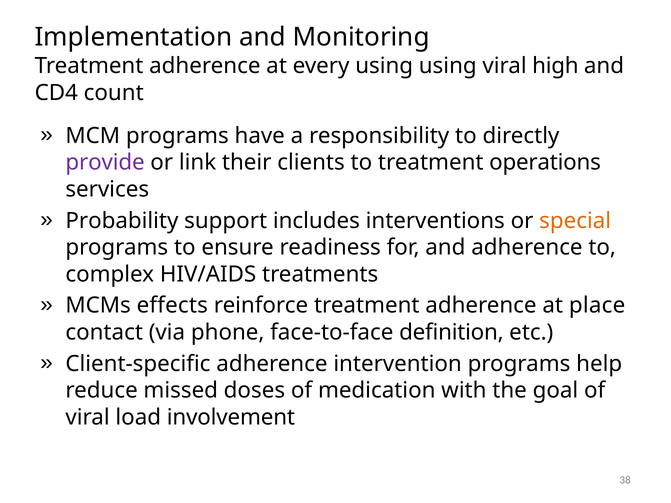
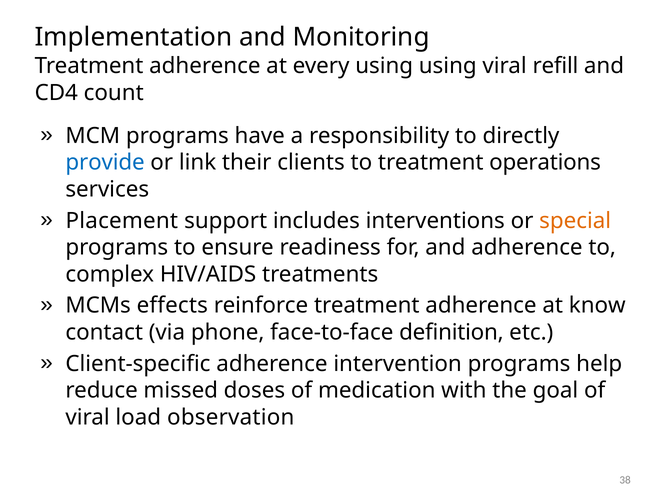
high: high -> refill
provide colour: purple -> blue
Probability: Probability -> Placement
place: place -> know
involvement: involvement -> observation
